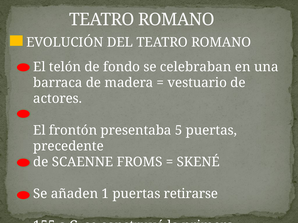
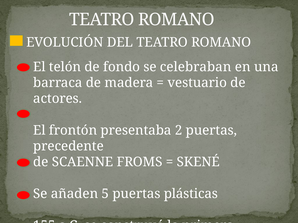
5: 5 -> 2
1: 1 -> 5
retirarse: retirarse -> plásticas
